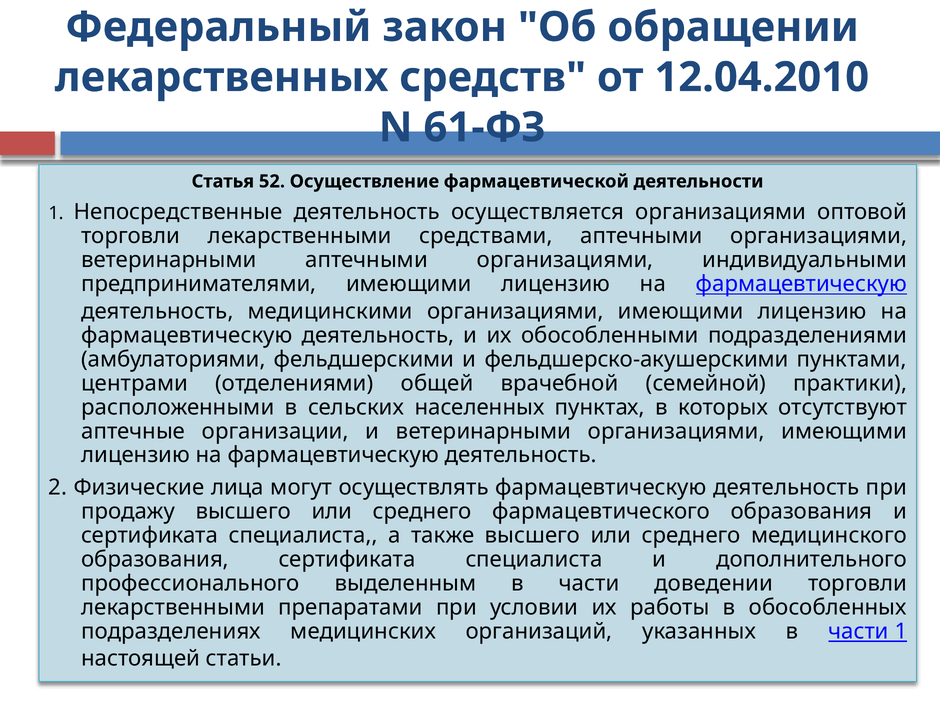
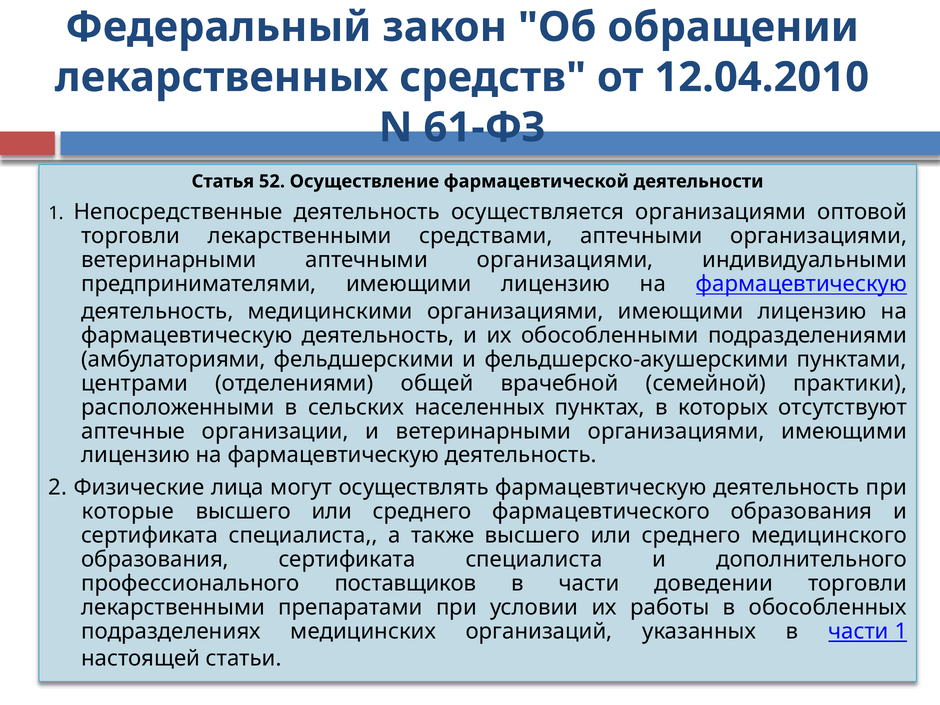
продажу: продажу -> которые
выделенным: выделенным -> поставщиков
